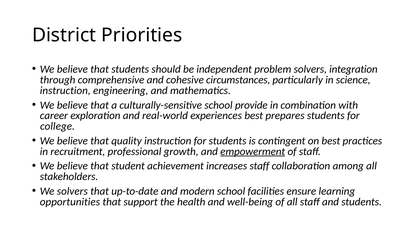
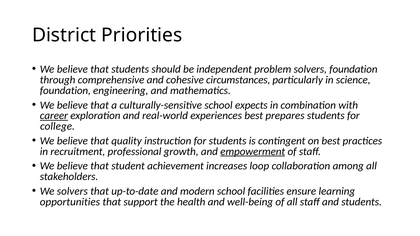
solvers integration: integration -> foundation
instruction at (65, 91): instruction -> foundation
provide: provide -> expects
career underline: none -> present
increases staff: staff -> loop
